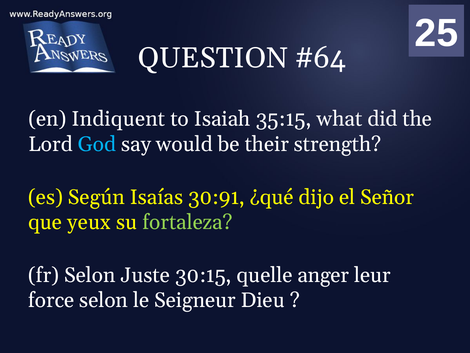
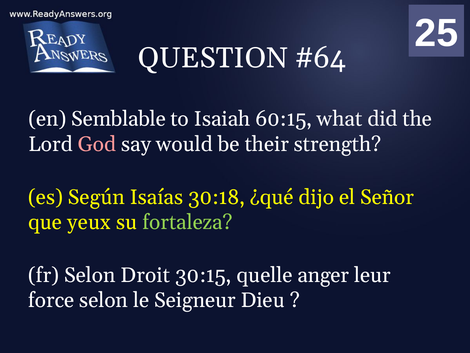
Indiquent: Indiquent -> Semblable
35:15: 35:15 -> 60:15
God colour: light blue -> pink
30:91: 30:91 -> 30:18
Juste: Juste -> Droit
